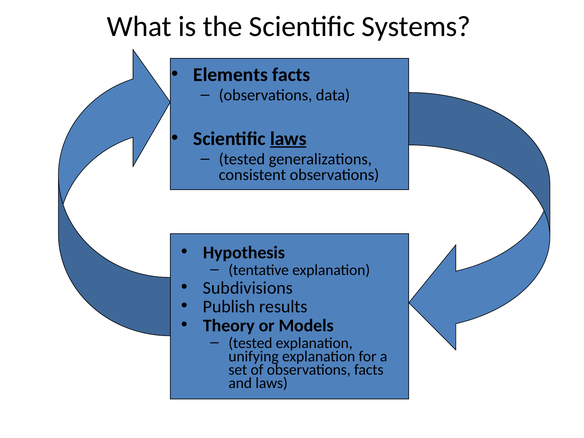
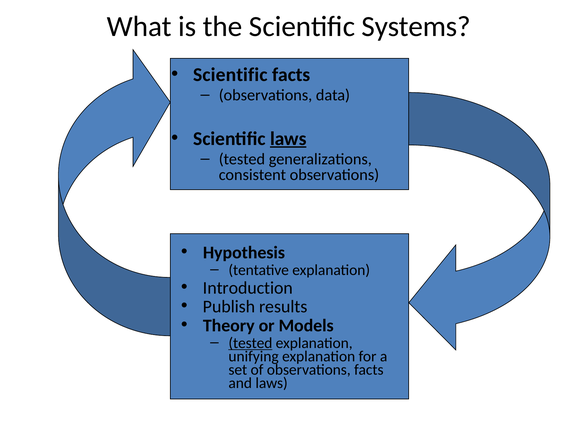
Elements at (231, 75): Elements -> Scientific
Subdivisions: Subdivisions -> Introduction
tested at (250, 343) underline: none -> present
